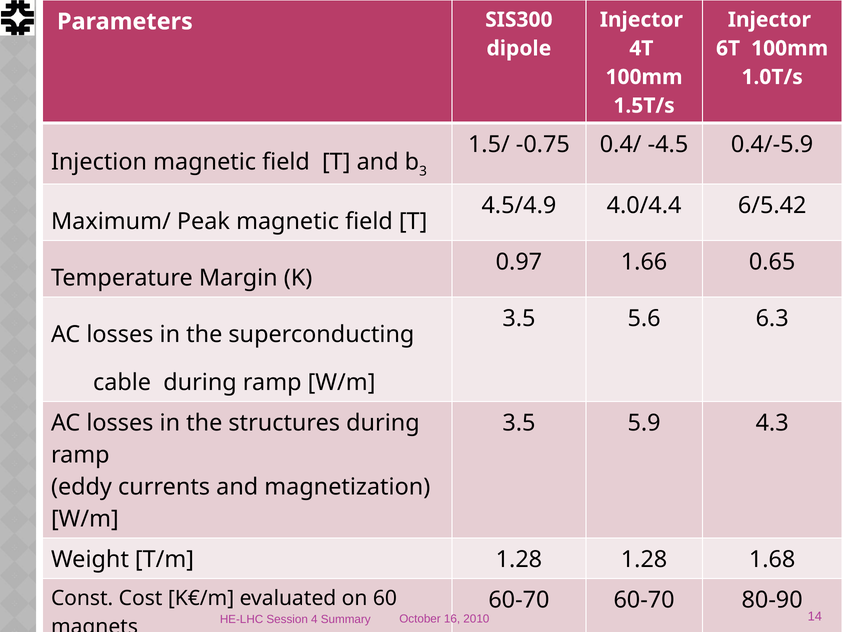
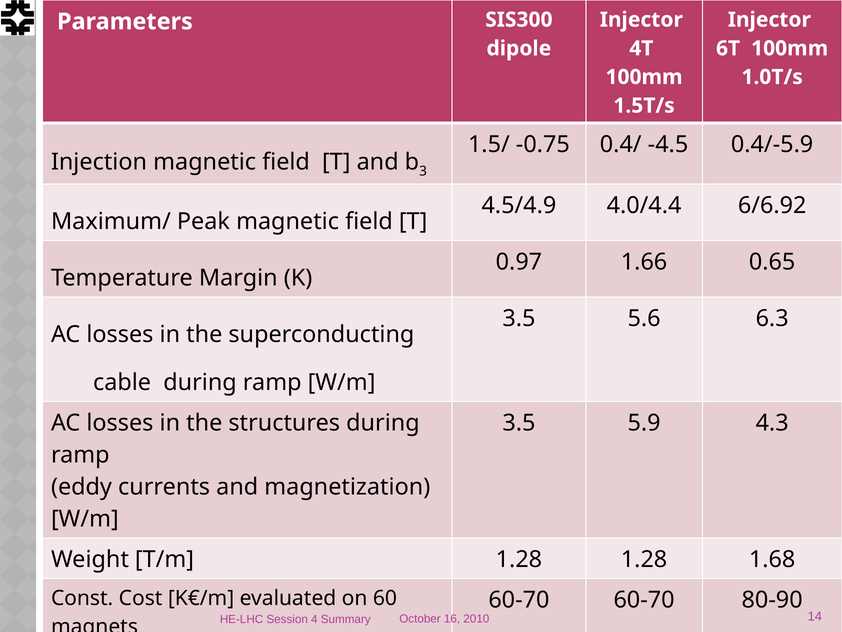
6/5.42: 6/5.42 -> 6/6.92
